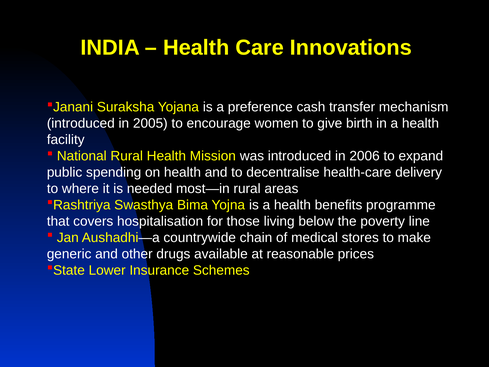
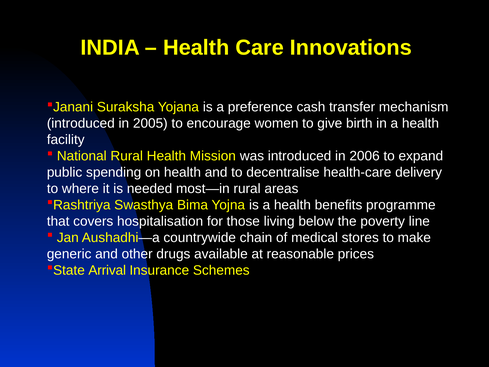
Lower: Lower -> Arrival
